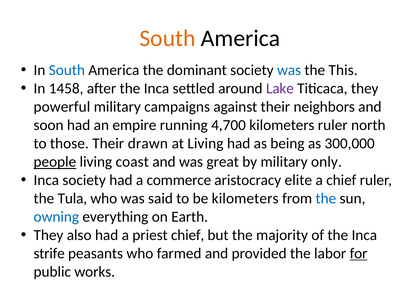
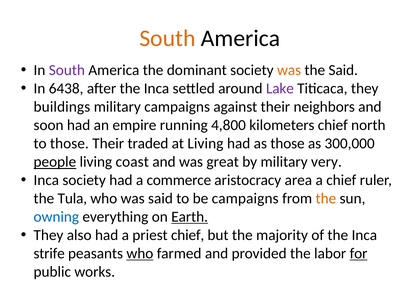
South at (67, 70) colour: blue -> purple
was at (289, 70) colour: blue -> orange
the This: This -> Said
1458: 1458 -> 6438
powerful: powerful -> buildings
4,700: 4,700 -> 4,800
kilometers ruler: ruler -> chief
drawn: drawn -> traded
as being: being -> those
only: only -> very
elite: elite -> area
be kilometers: kilometers -> campaigns
the at (326, 198) colour: blue -> orange
Earth underline: none -> present
who at (140, 253) underline: none -> present
